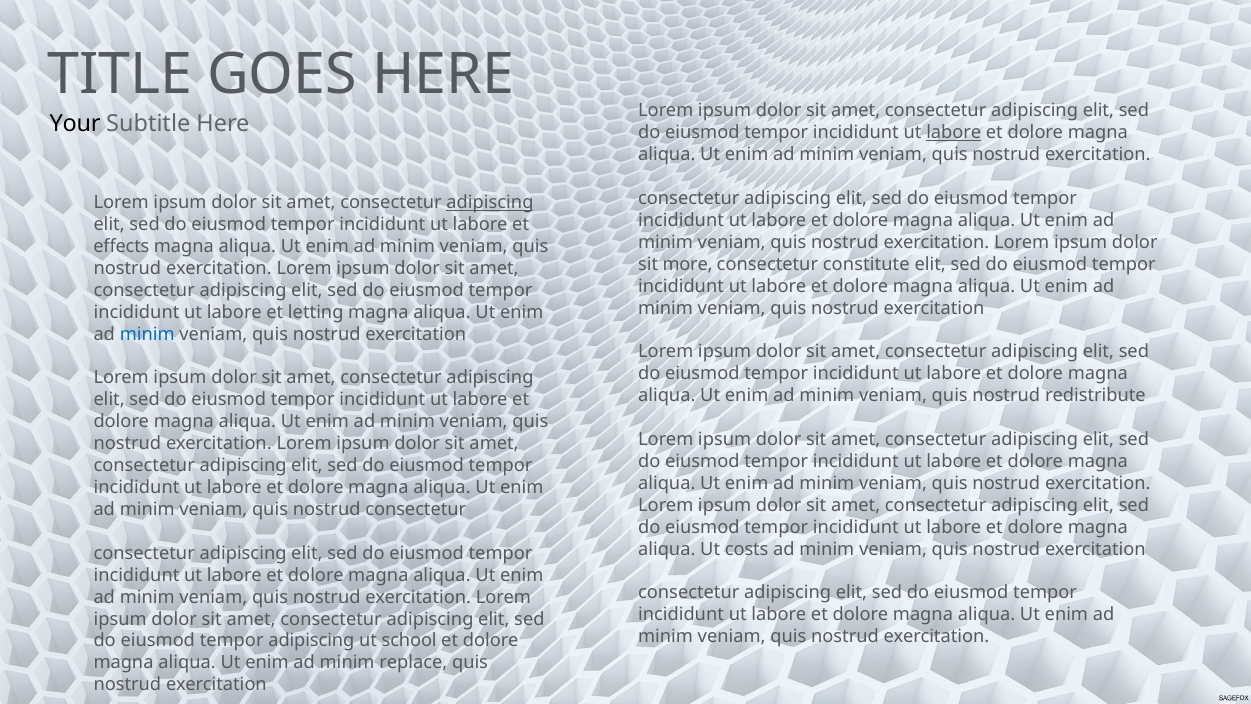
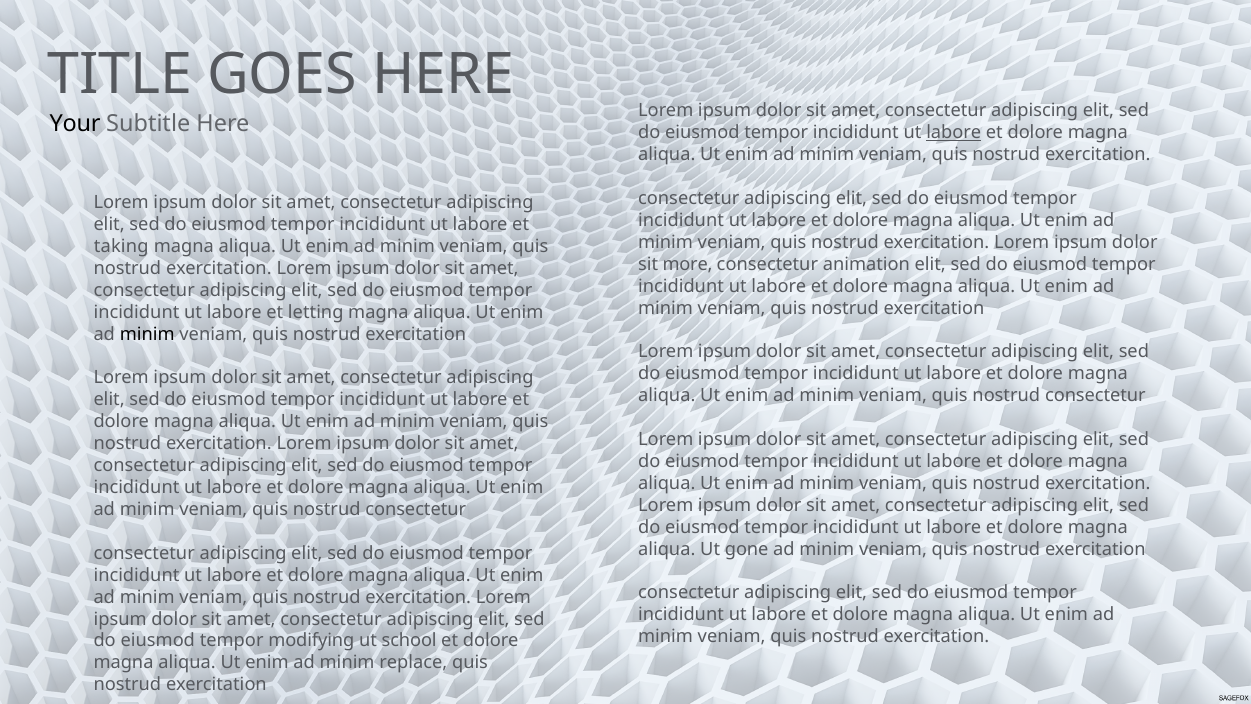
adipiscing at (490, 203) underline: present -> none
effects: effects -> taking
constitute: constitute -> animation
minim at (147, 334) colour: blue -> black
redistribute at (1095, 396): redistribute -> consectetur
costs: costs -> gone
tempor adipiscing: adipiscing -> modifying
